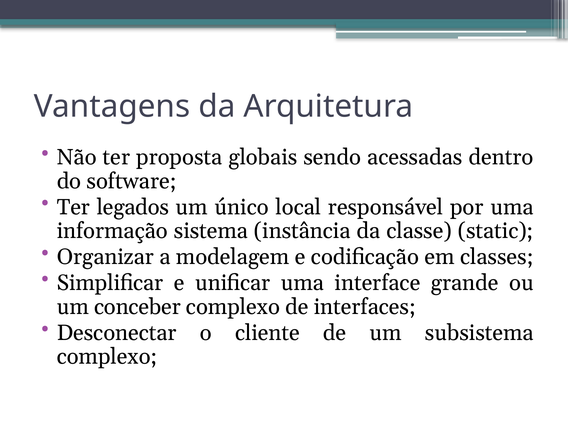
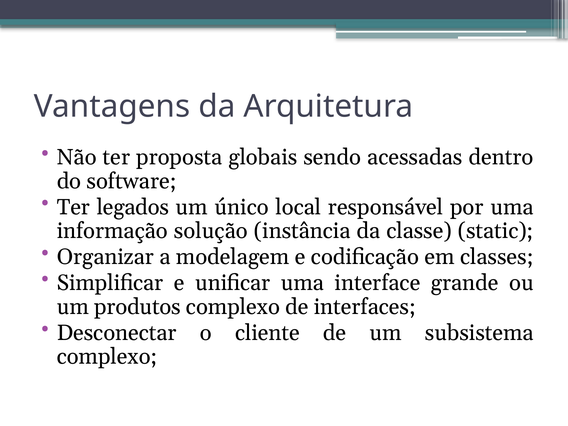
sistema: sistema -> solução
conceber: conceber -> produtos
